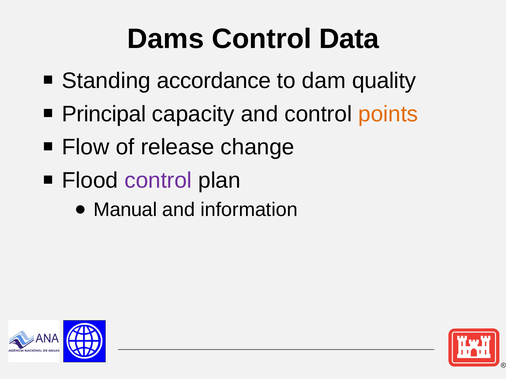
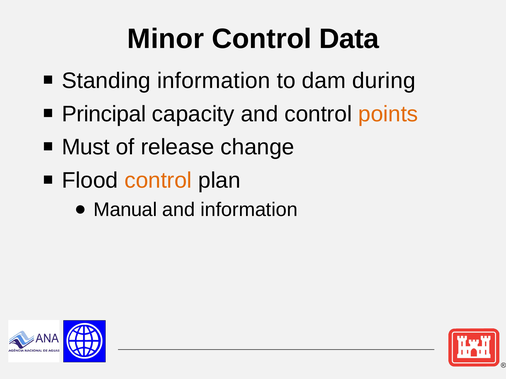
Dams: Dams -> Minor
Standing accordance: accordance -> information
quality: quality -> during
Flow: Flow -> Must
control at (158, 181) colour: purple -> orange
